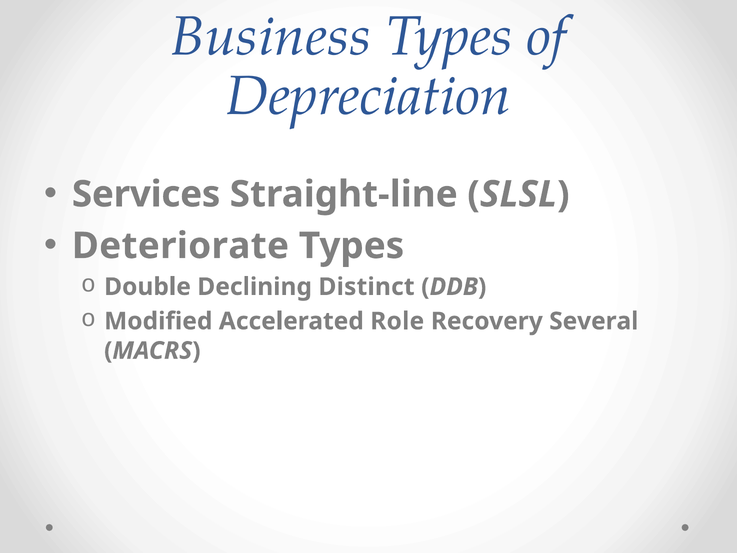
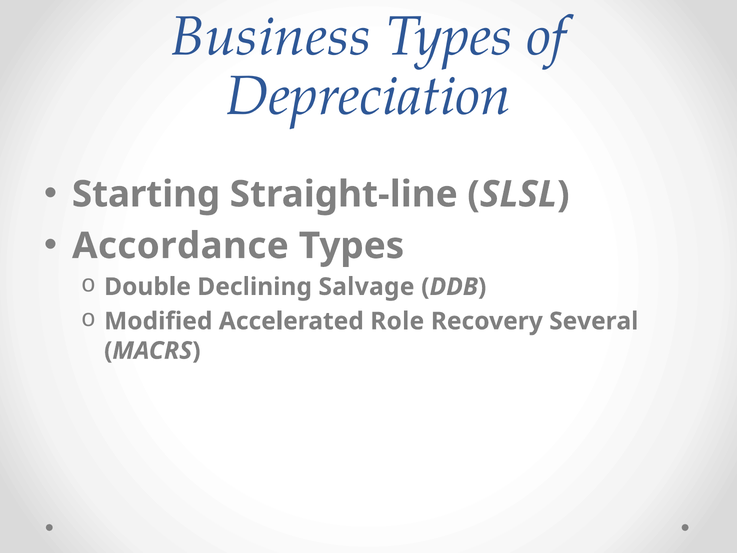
Services: Services -> Starting
Deteriorate: Deteriorate -> Accordance
Distinct: Distinct -> Salvage
